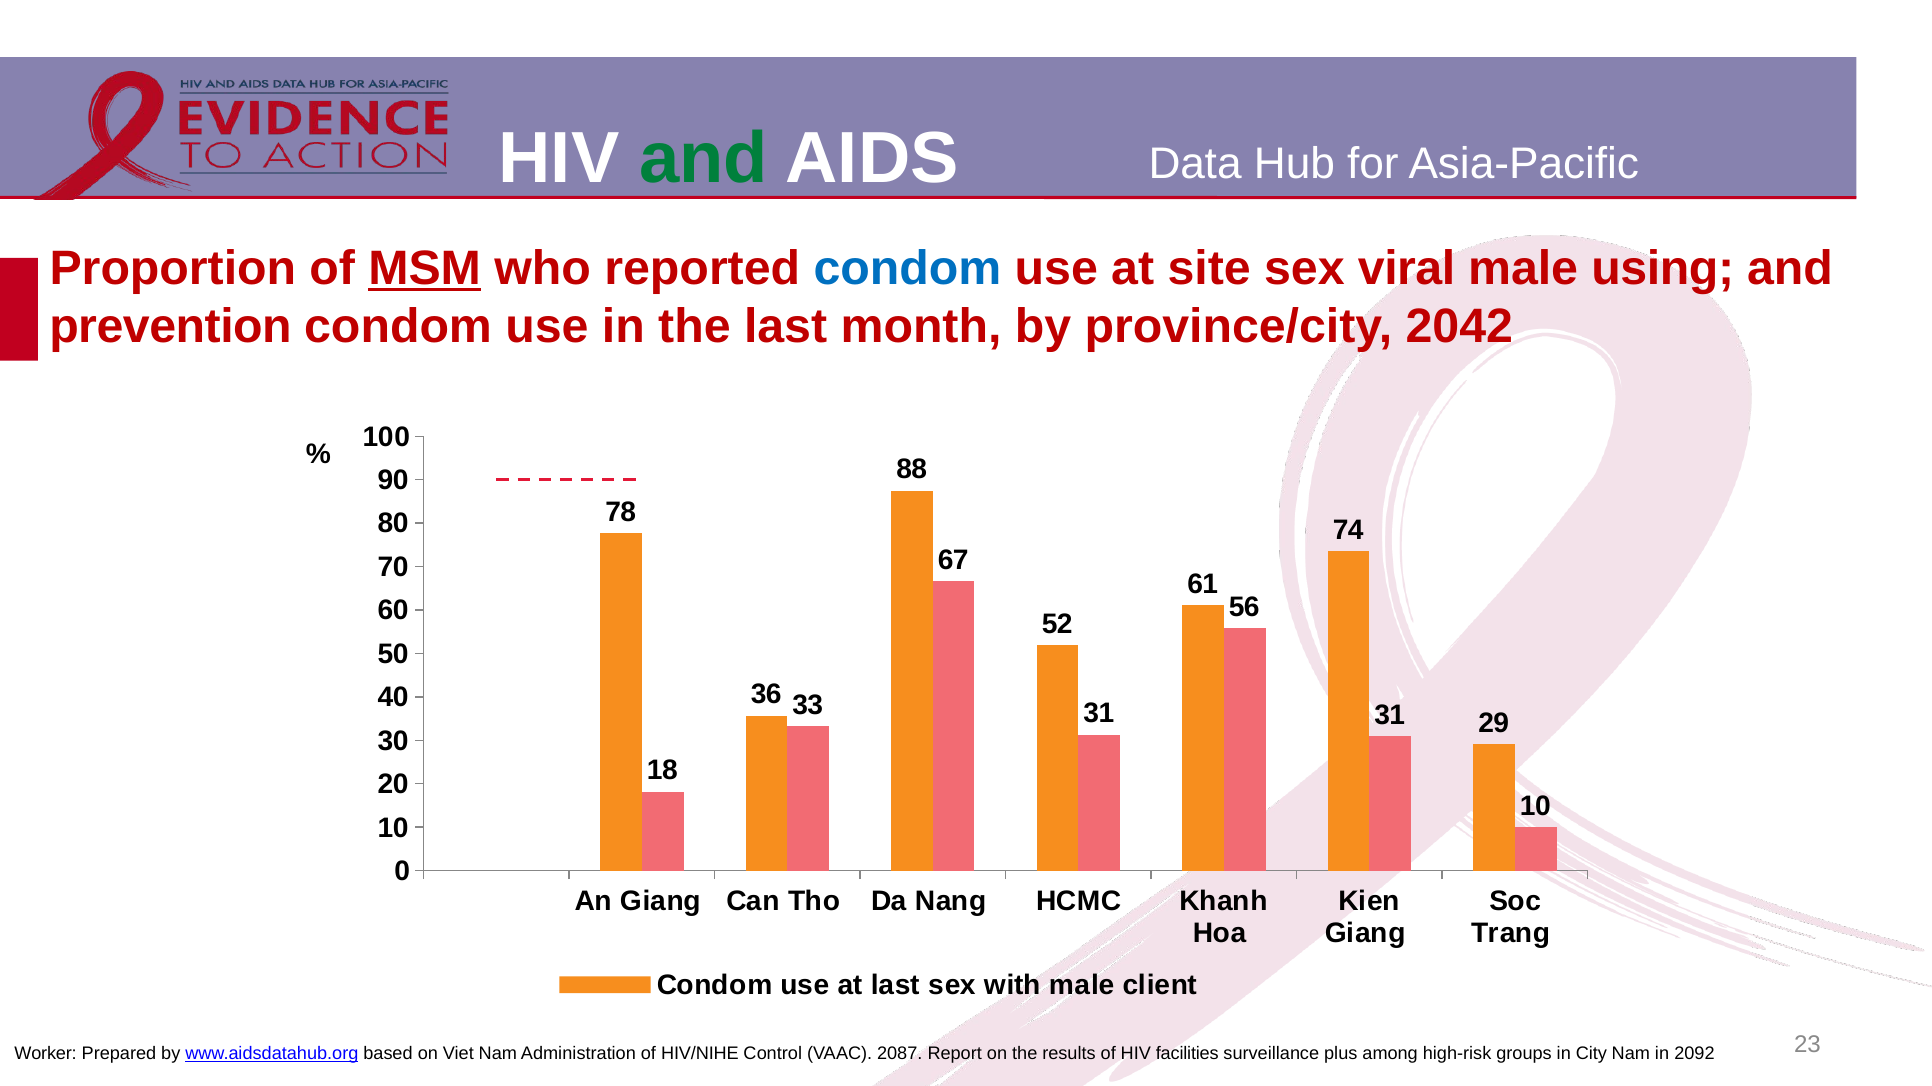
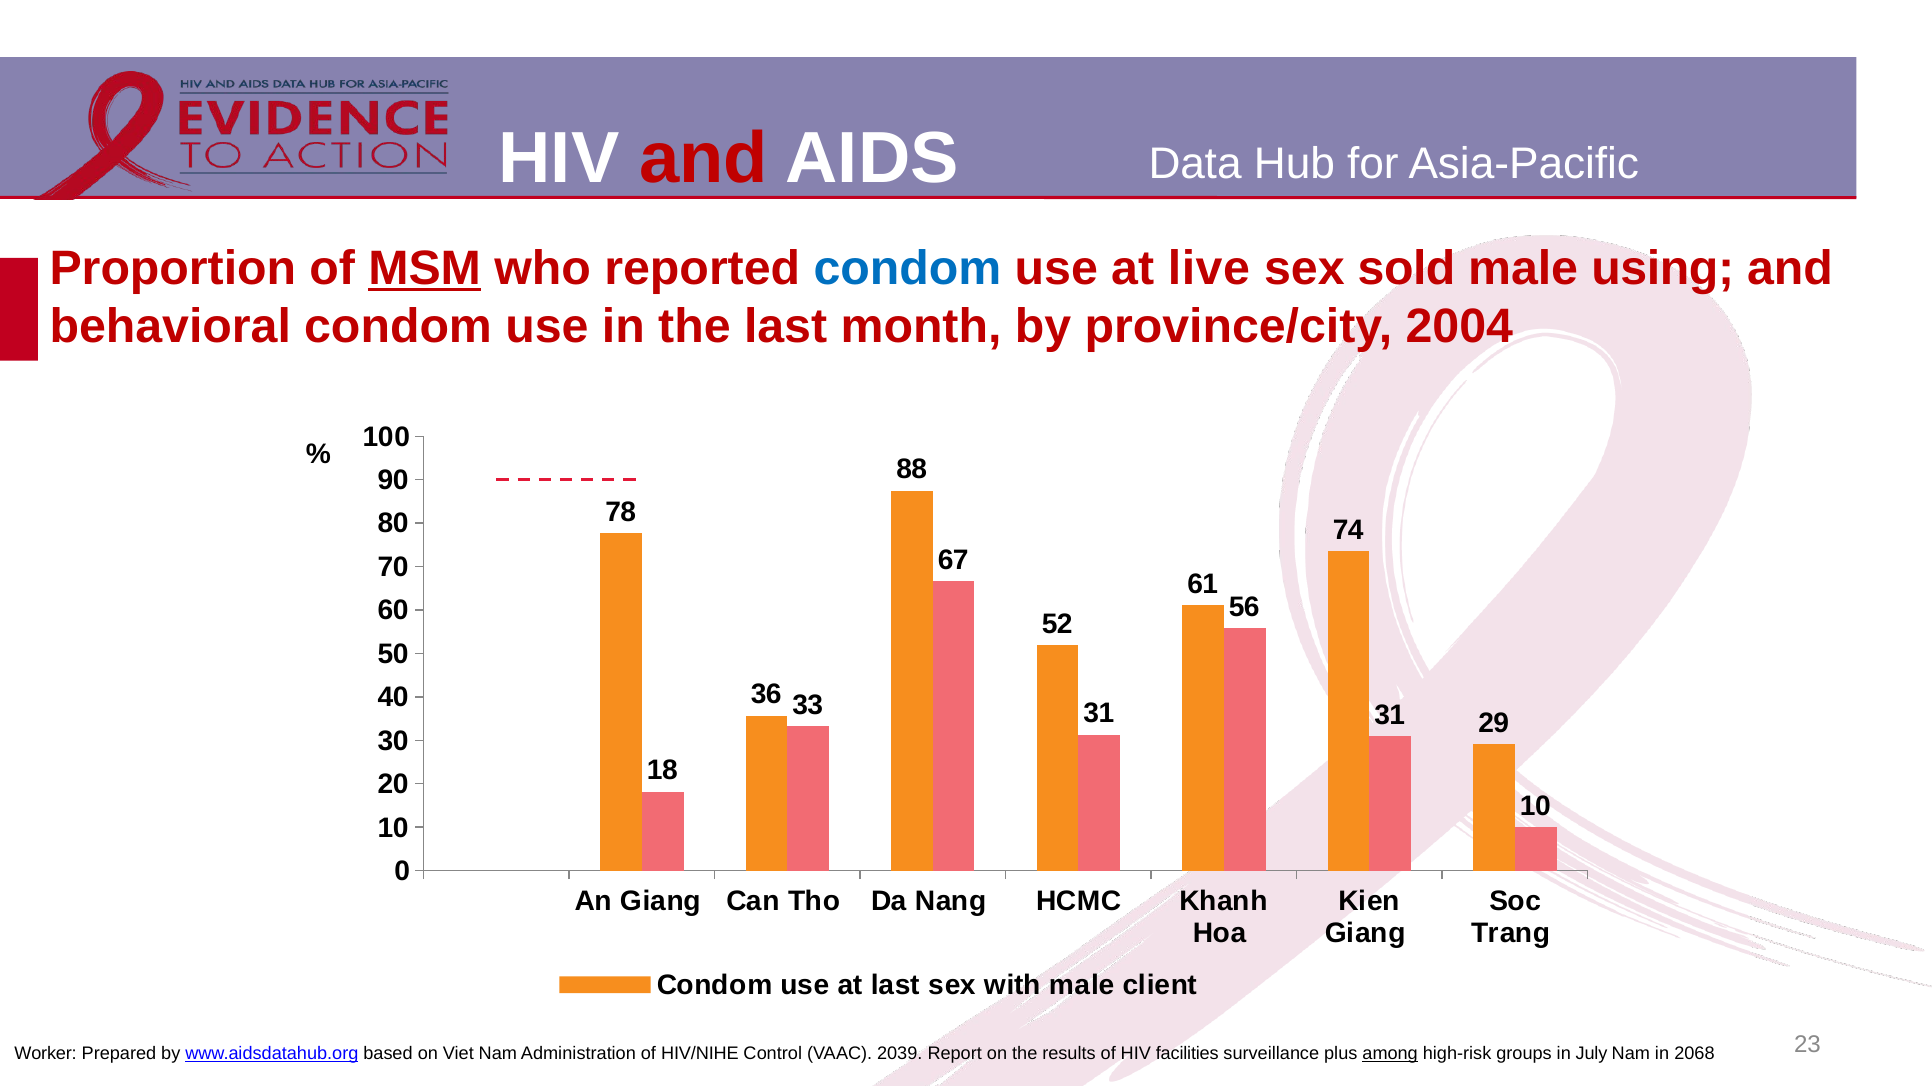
and at (704, 158) colour: green -> red
site: site -> live
viral: viral -> sold
prevention: prevention -> behavioral
2042: 2042 -> 2004
2087: 2087 -> 2039
among underline: none -> present
City: City -> July
2092: 2092 -> 2068
